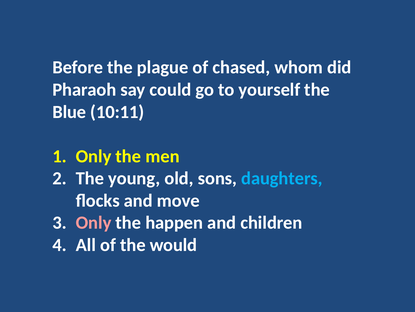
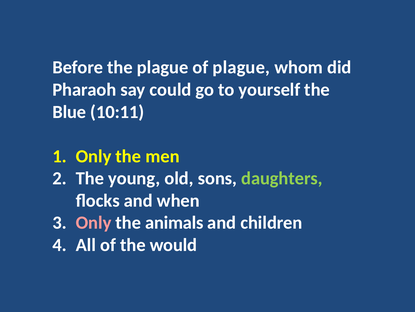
of chased: chased -> plague
daughters colour: light blue -> light green
move: move -> when
happen: happen -> animals
